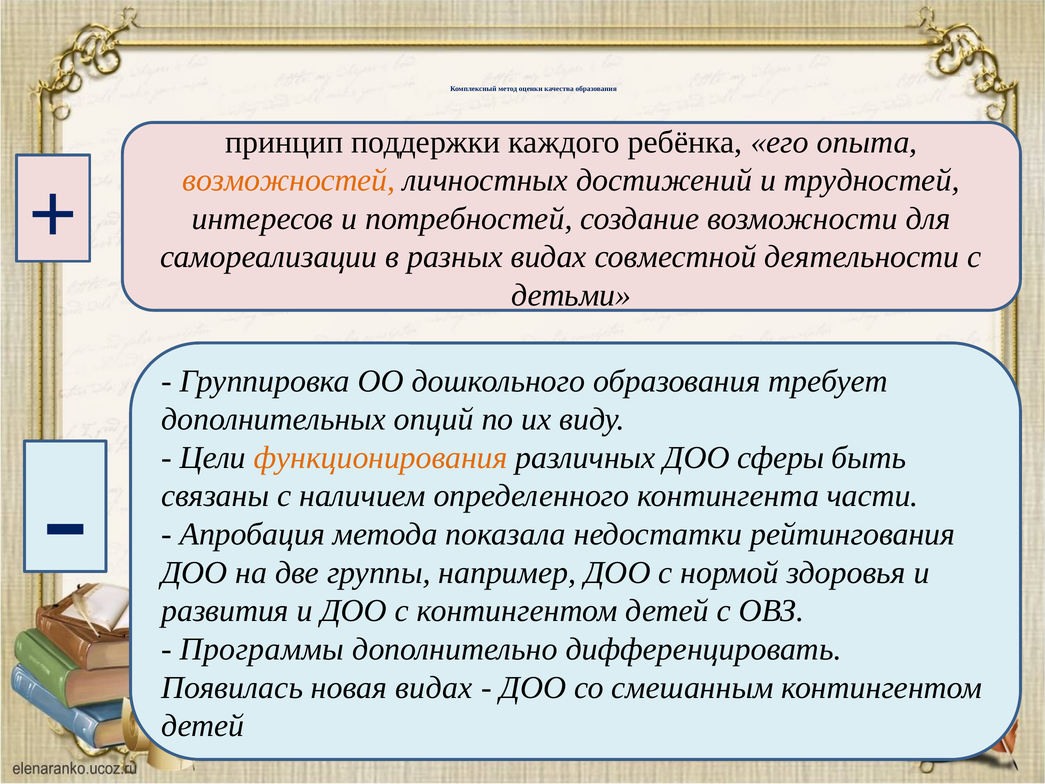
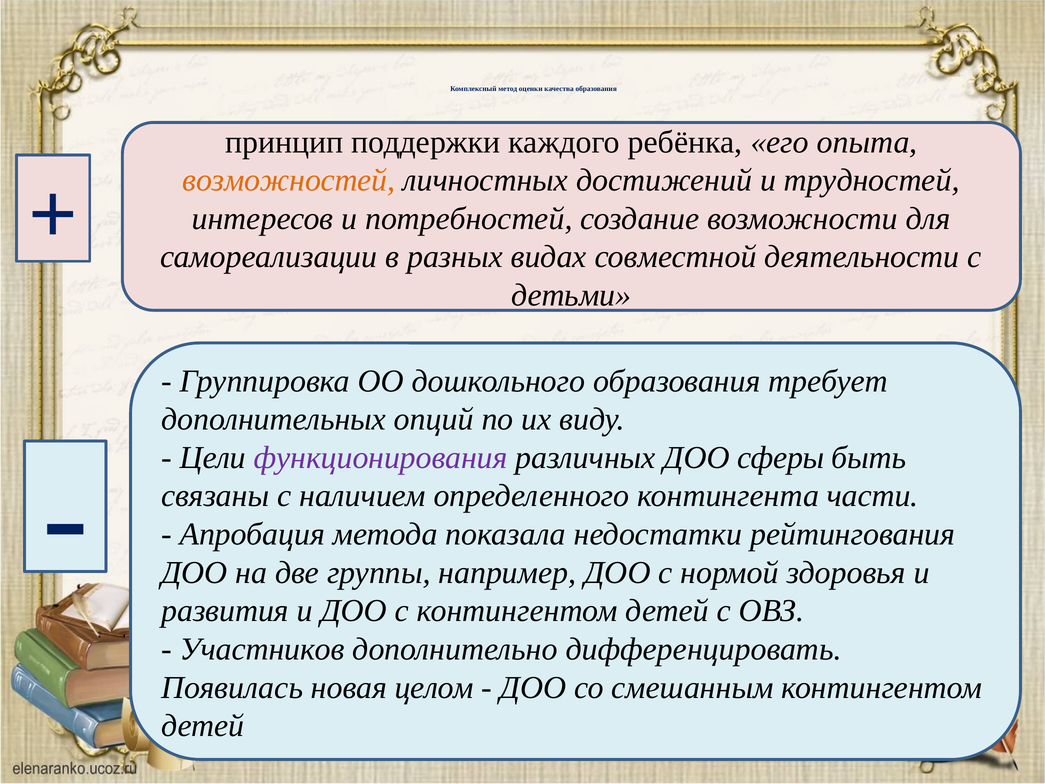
функционирования colour: orange -> purple
Программы: Программы -> Участников
новая видах: видах -> целом
